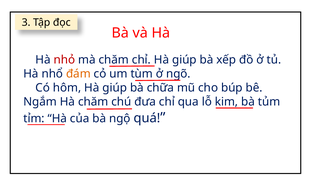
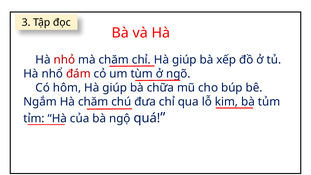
đám colour: orange -> red
